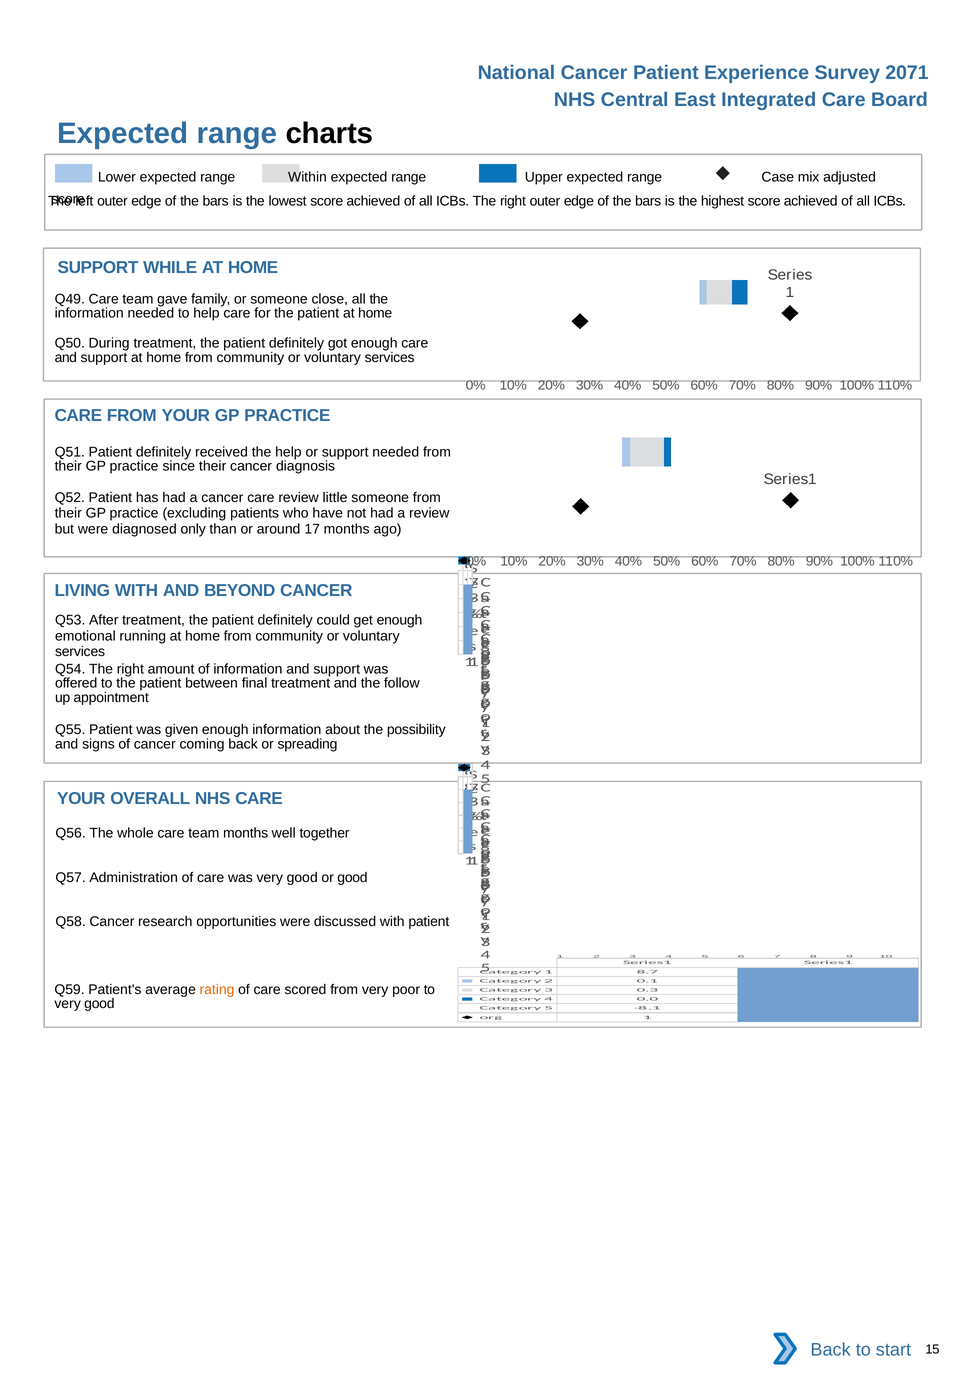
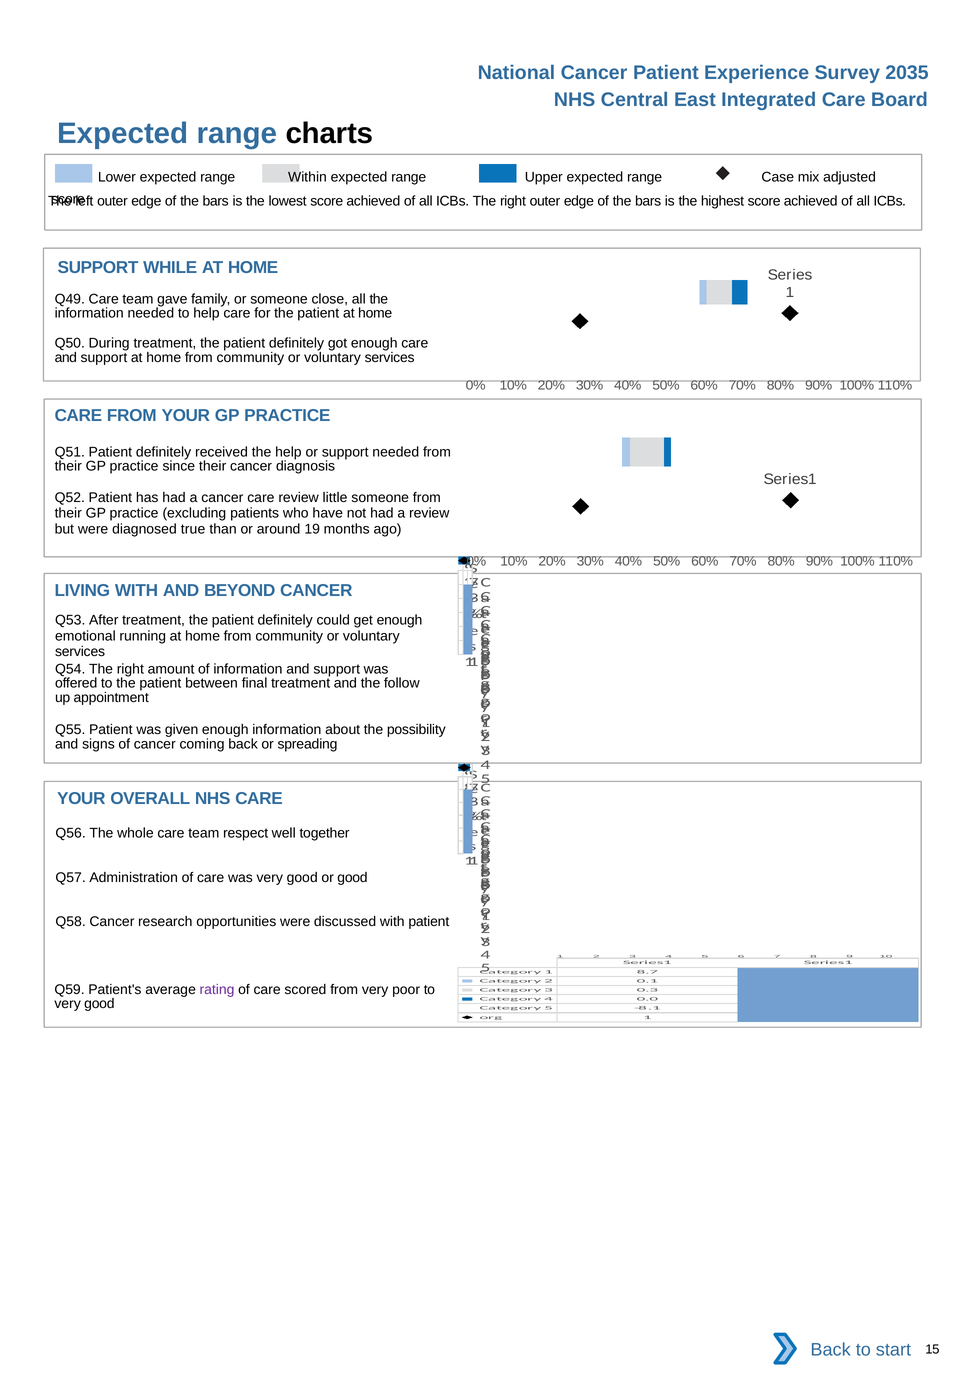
2071: 2071 -> 2035
only: only -> true
17: 17 -> 19
team months: months -> respect
rating colour: orange -> purple
